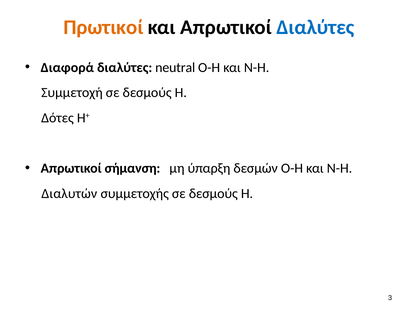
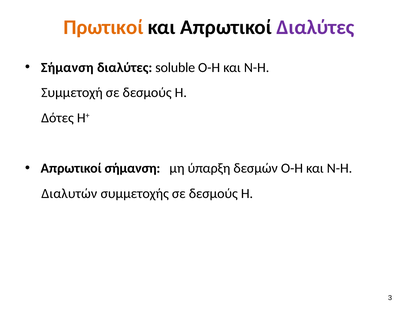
Διαλύτες at (315, 27) colour: blue -> purple
Διαφορά at (67, 68): Διαφορά -> Σήμανση
neutral: neutral -> soluble
